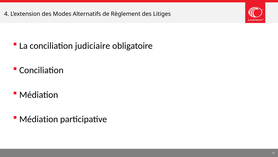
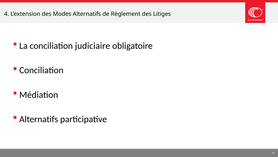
Médiation at (39, 119): Médiation -> Alternatifs
